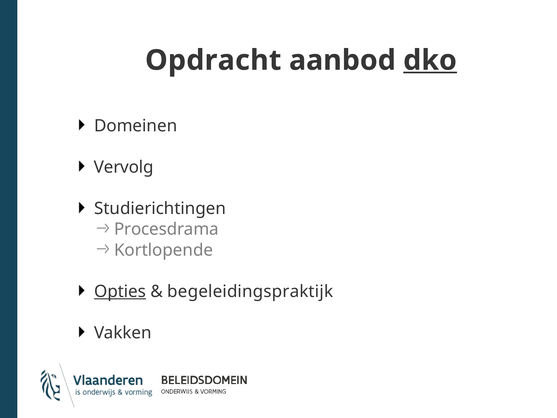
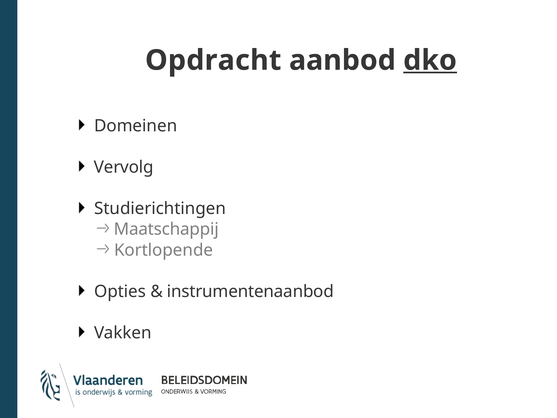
Procesdrama: Procesdrama -> Maatschappij
Opties underline: present -> none
begeleidingspraktijk: begeleidingspraktijk -> instrumentenaanbod
